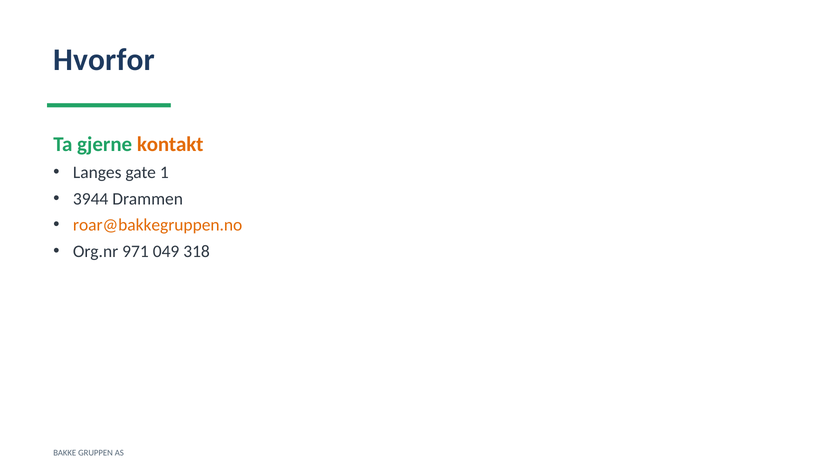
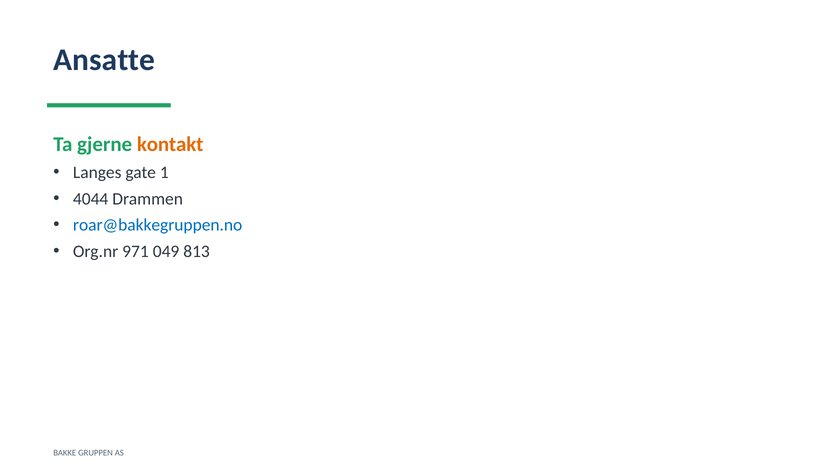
Hvorfor: Hvorfor -> Ansatte
3944: 3944 -> 4044
roar@bakkegruppen.no colour: orange -> blue
318: 318 -> 813
